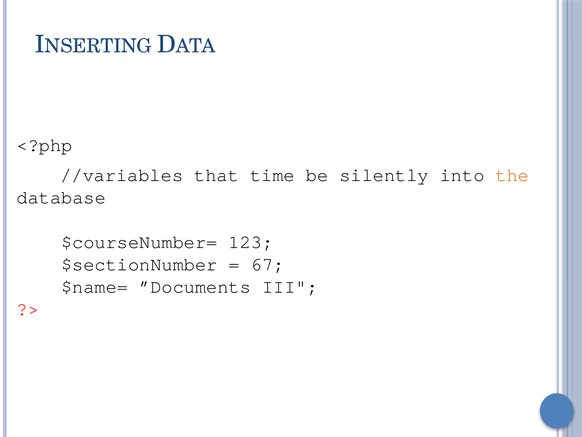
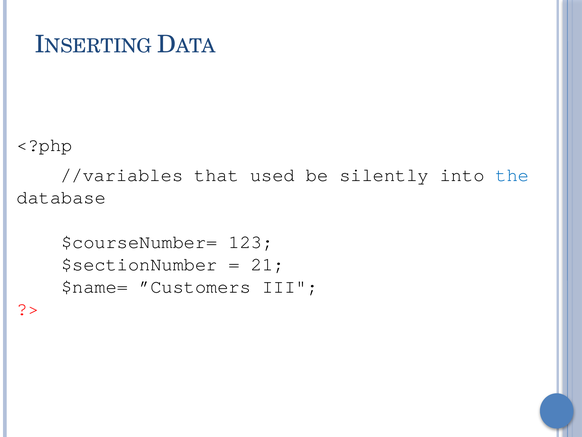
time: time -> used
the colour: orange -> blue
67: 67 -> 21
”Documents: ”Documents -> ”Customers
